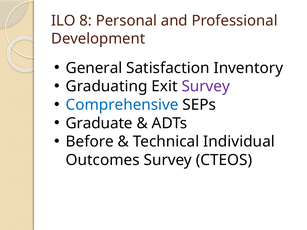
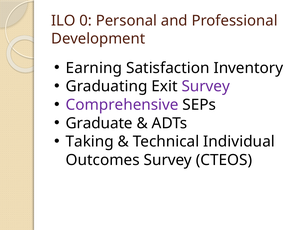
8: 8 -> 0
General: General -> Earning
Comprehensive colour: blue -> purple
Before: Before -> Taking
